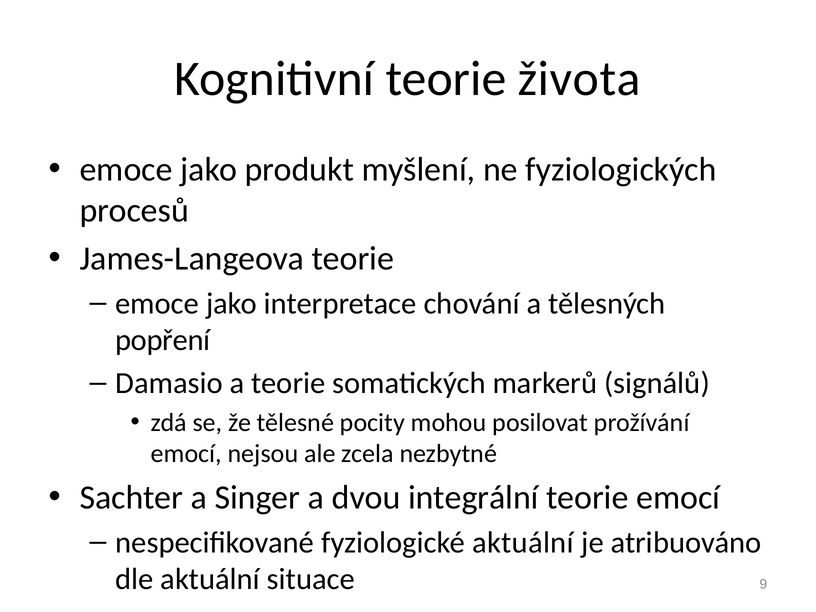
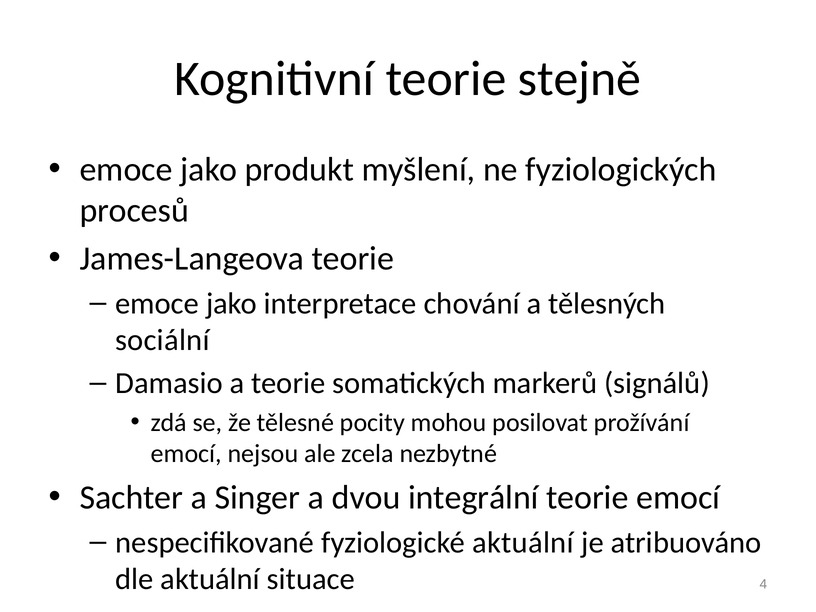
života: života -> stejně
popření: popření -> sociální
9: 9 -> 4
